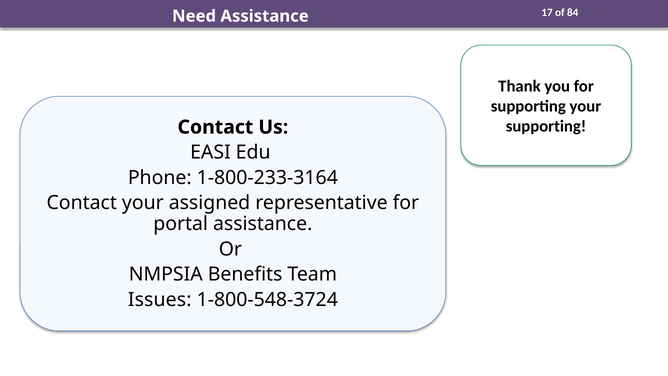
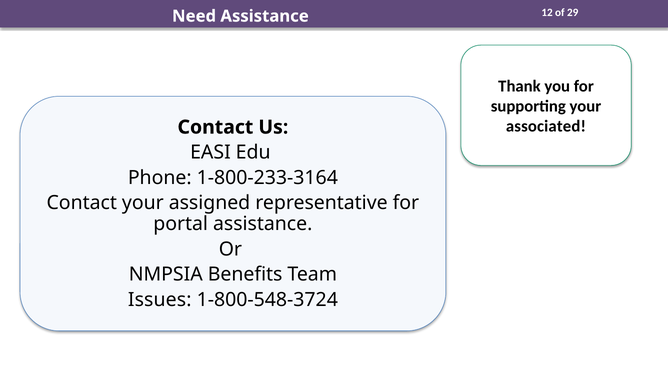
17: 17 -> 12
84: 84 -> 29
supporting at (546, 126): supporting -> associated
